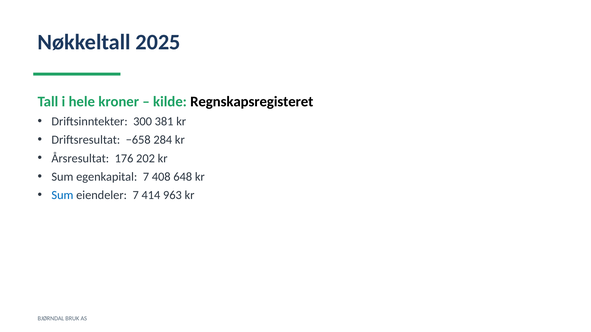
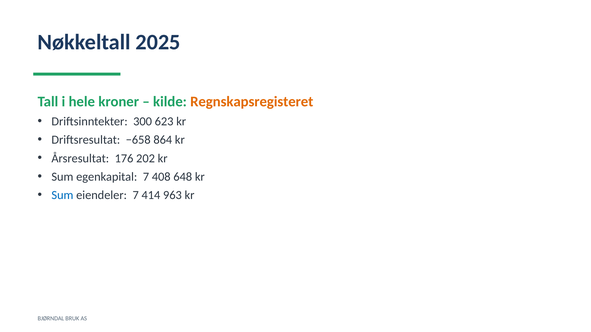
Regnskapsregisteret colour: black -> orange
381: 381 -> 623
284: 284 -> 864
